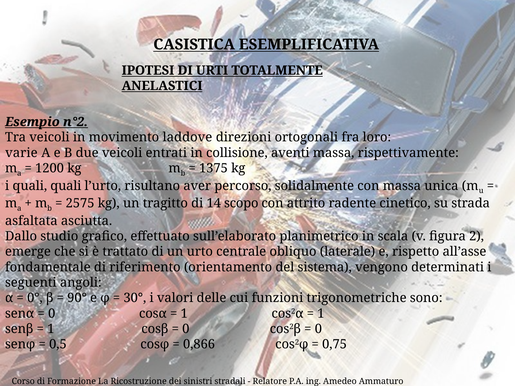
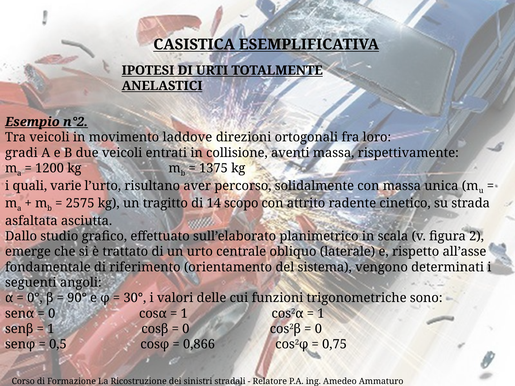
varie: varie -> gradi
quali quali: quali -> varie
